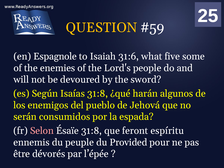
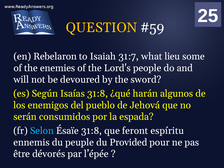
Espagnole: Espagnole -> Rebelaron
31:6: 31:6 -> 31:7
five: five -> lieu
Selon colour: pink -> light blue
